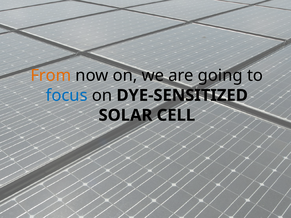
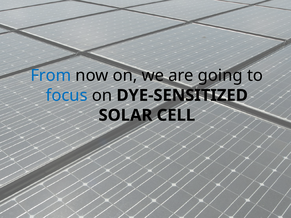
From colour: orange -> blue
